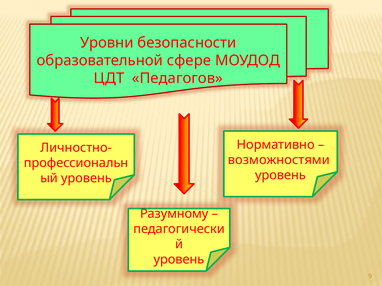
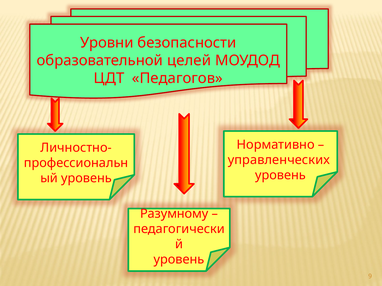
сфере: сфере -> целей
возможностями: возможностями -> управленческих
